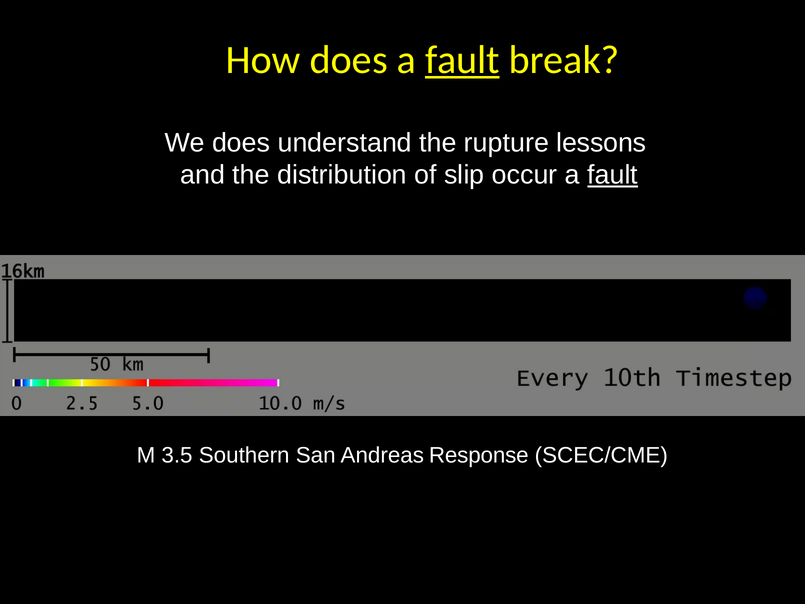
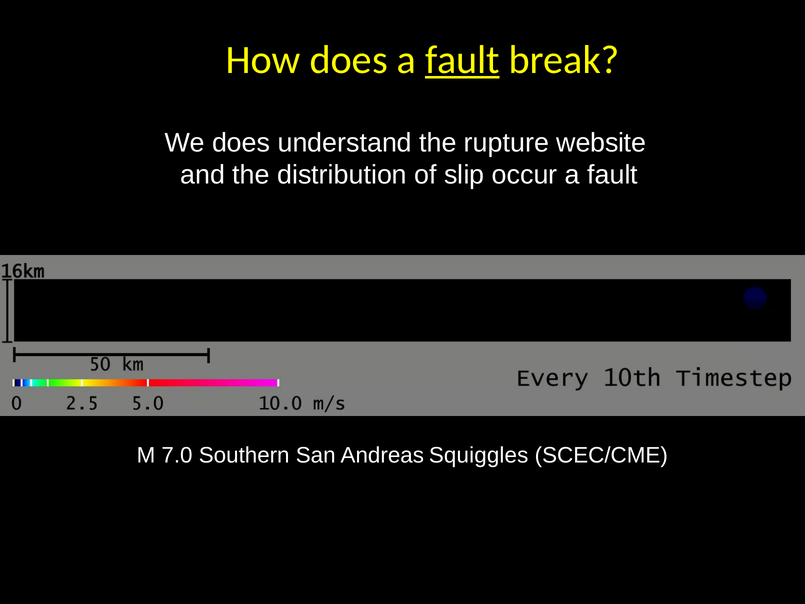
lessons: lessons -> website
fault at (613, 175) underline: present -> none
3.5: 3.5 -> 7.0
Response: Response -> Squiggles
